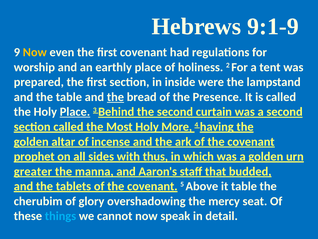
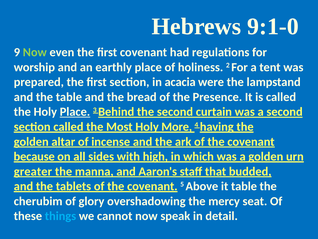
9:1-9: 9:1-9 -> 9:1-0
Now at (35, 52) colour: yellow -> light green
inside: inside -> acacia
the at (115, 97) underline: present -> none
prophet: prophet -> because
thus: thus -> high
